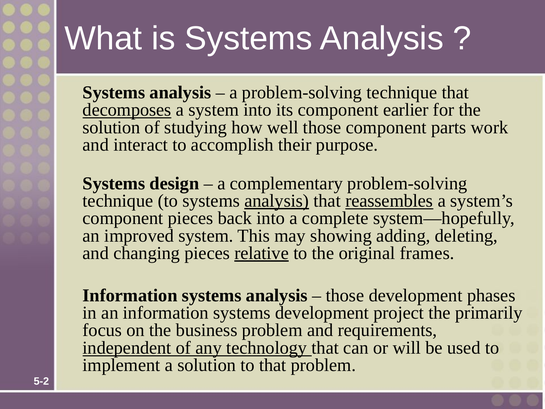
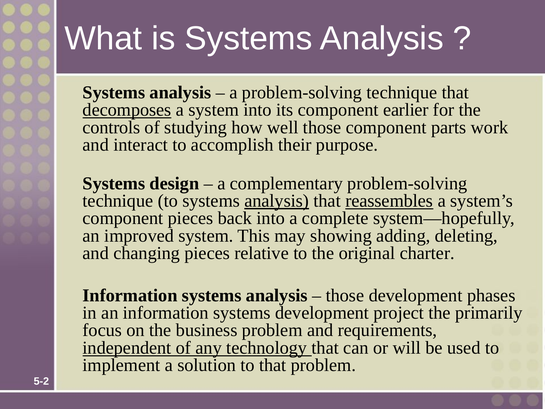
solution at (111, 127): solution -> controls
relative underline: present -> none
frames: frames -> charter
